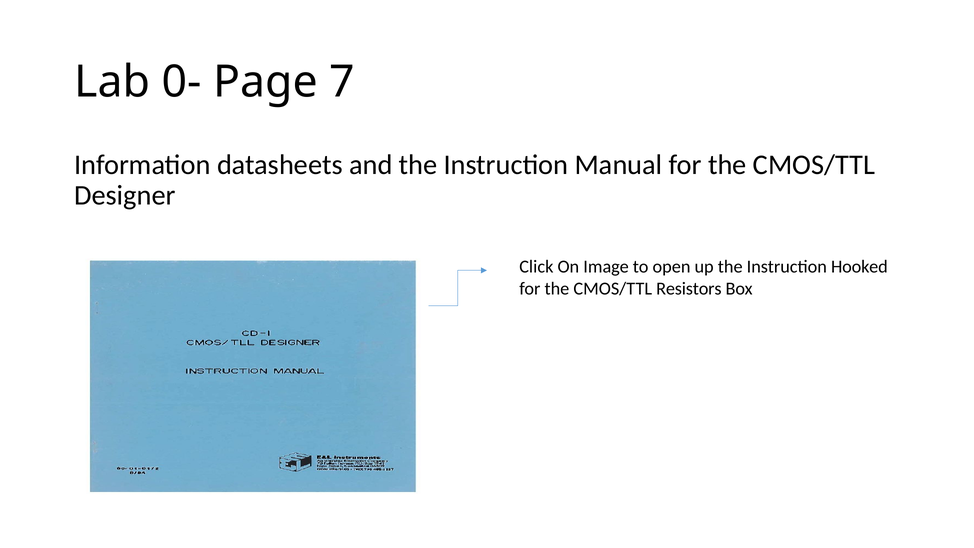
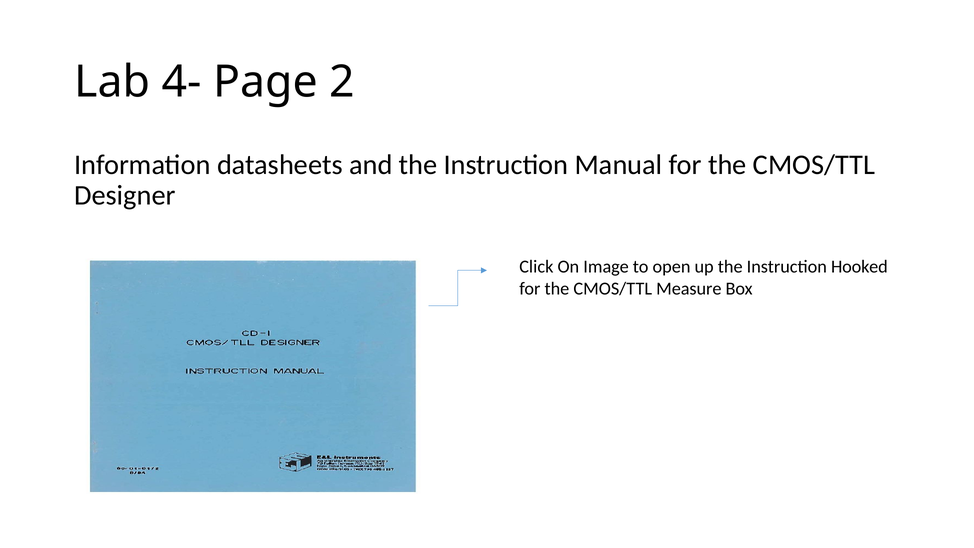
0-: 0- -> 4-
7: 7 -> 2
Resistors: Resistors -> Measure
